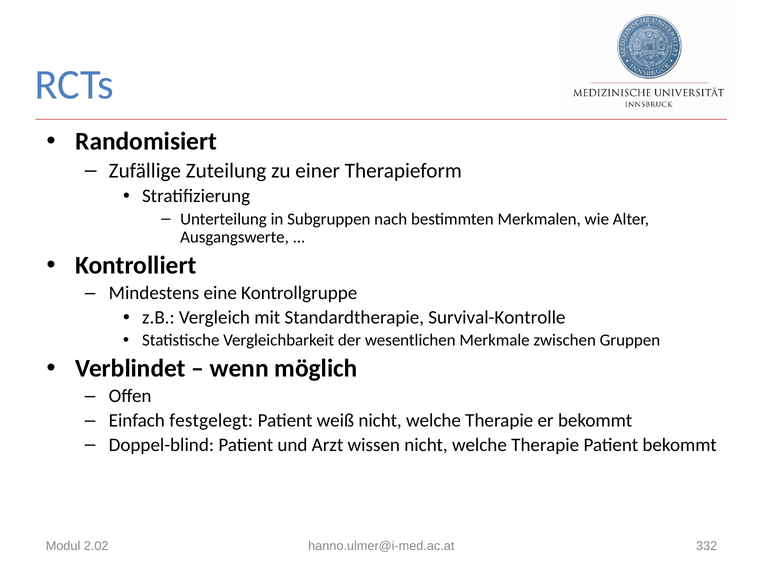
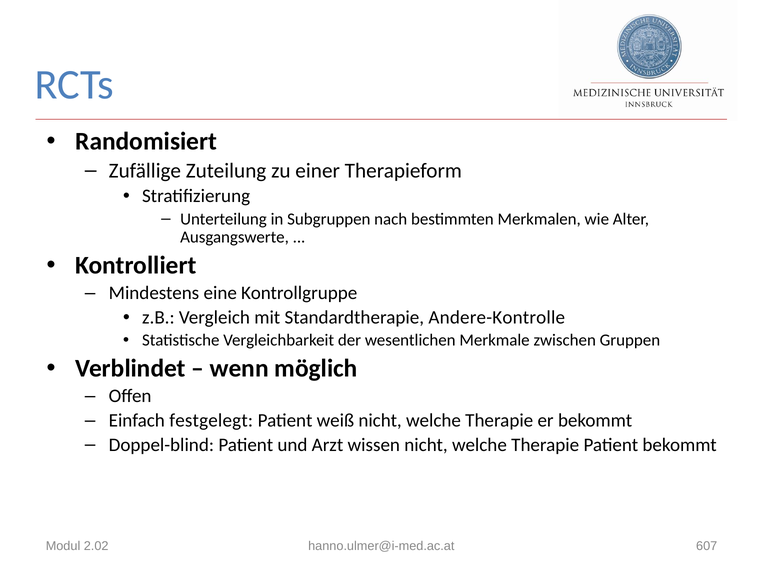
Survival-Kontrolle: Survival-Kontrolle -> Andere-Kontrolle
332: 332 -> 607
